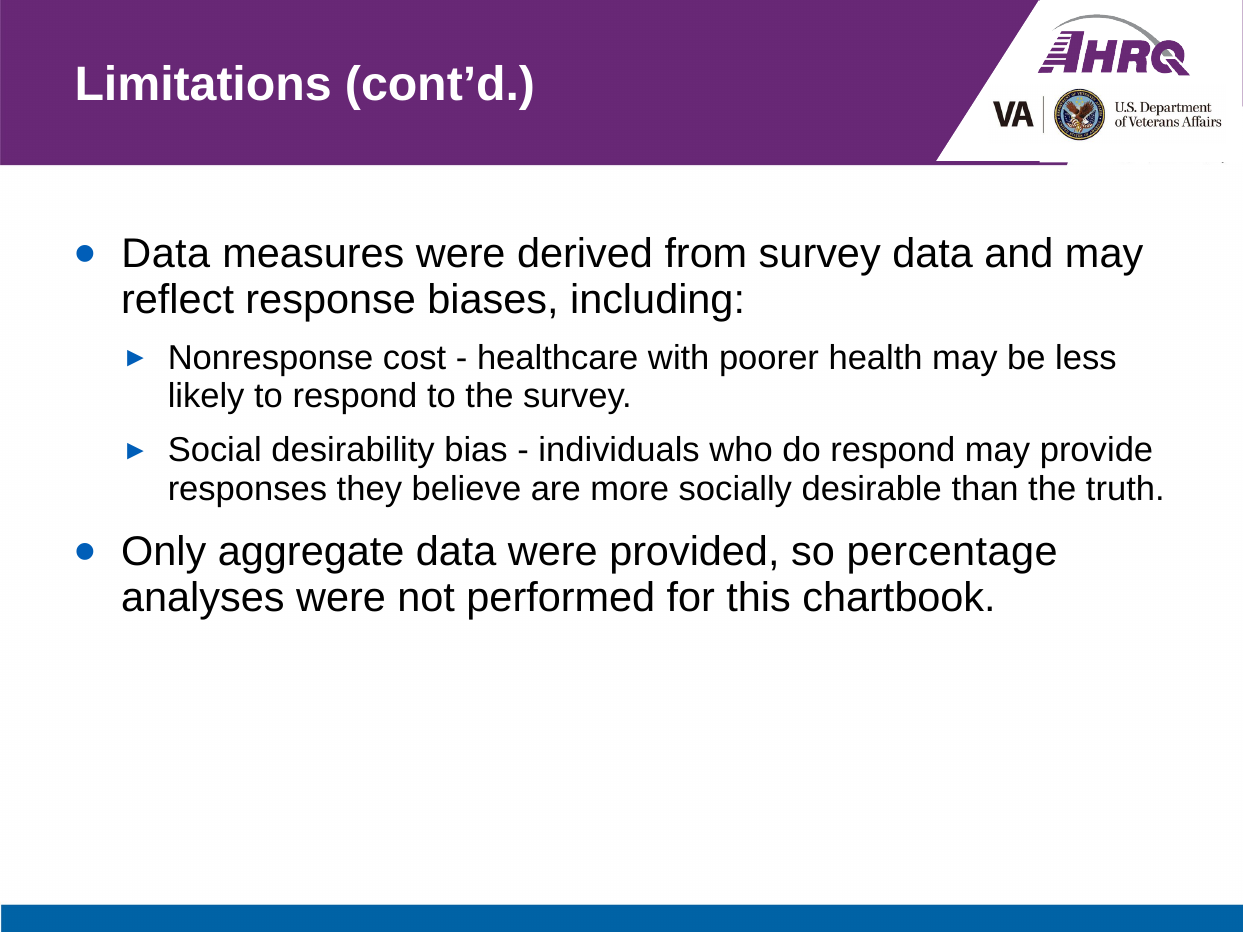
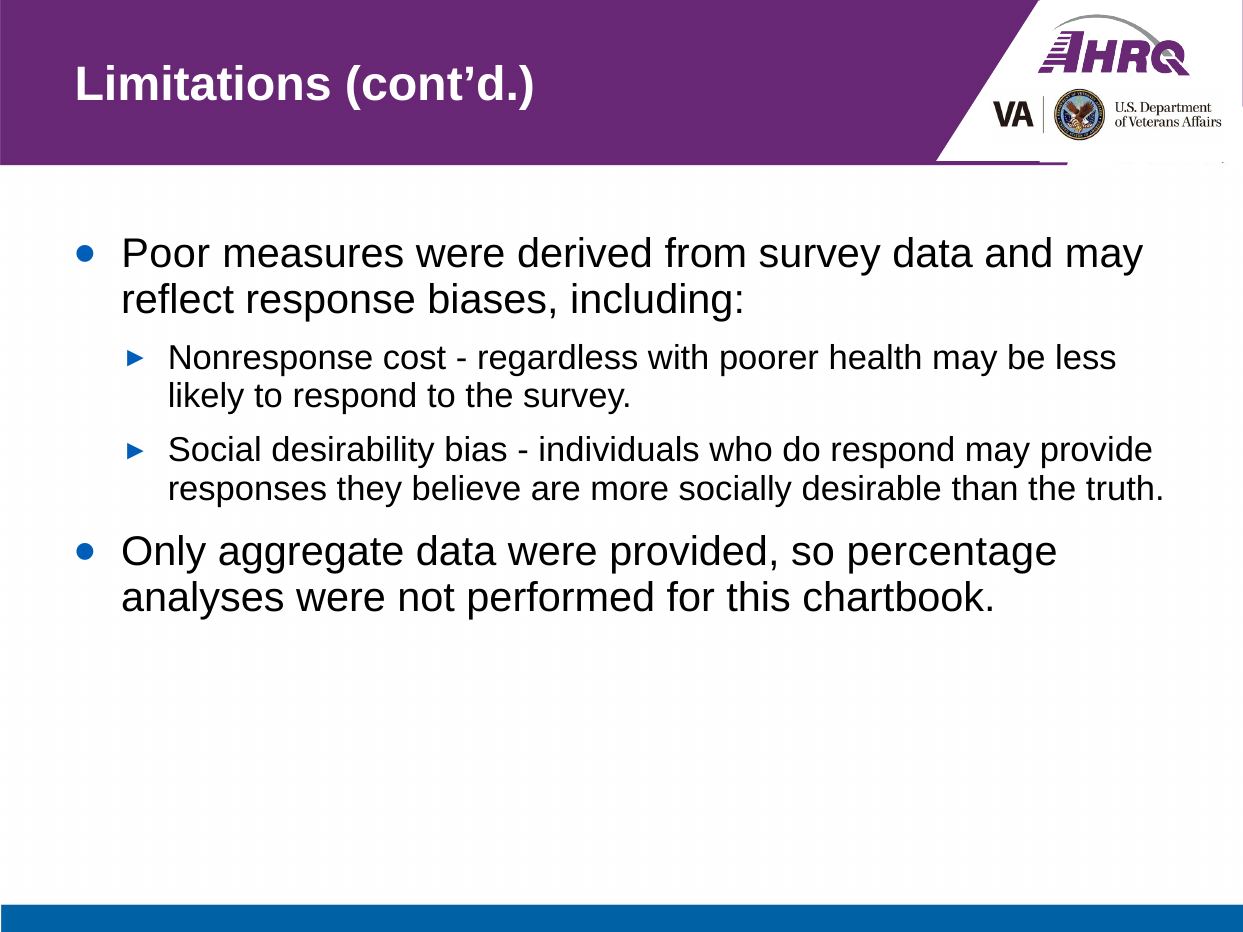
Data at (166, 254): Data -> Poor
healthcare: healthcare -> regardless
